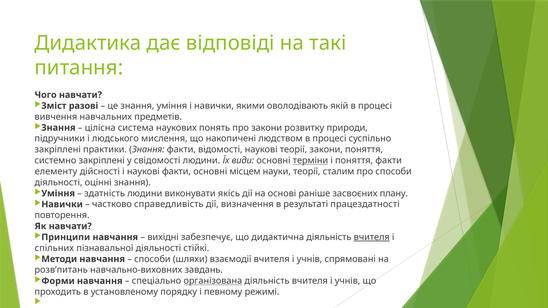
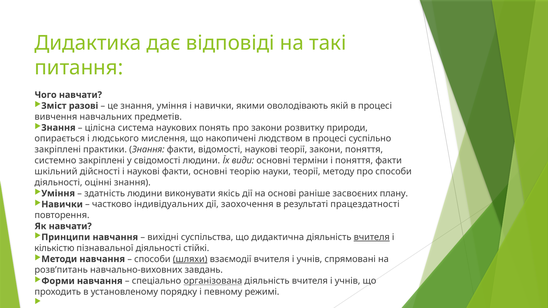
підручники: підручники -> опирається
терміни underline: present -> none
елементу: елементу -> шкільний
місцем: місцем -> теорію
сталим: сталим -> методу
справедливість: справедливість -> індивідуальних
визначення: визначення -> заохочення
забезпечує: забезпечує -> суспільства
спільних: спільних -> кількістю
шляхи underline: none -> present
